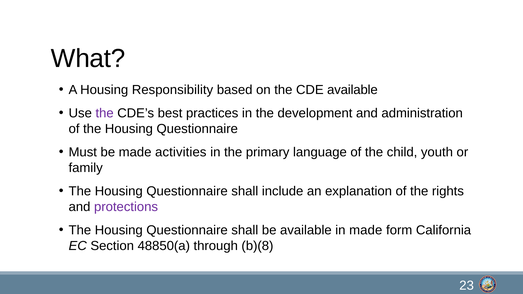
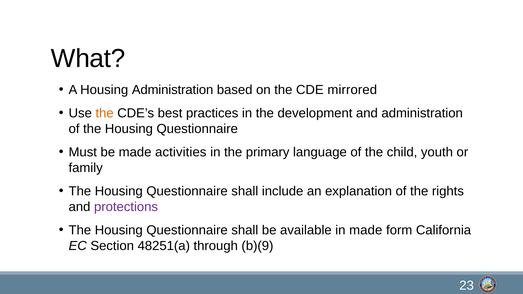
Housing Responsibility: Responsibility -> Administration
CDE available: available -> mirrored
the at (105, 113) colour: purple -> orange
48850(a: 48850(a -> 48251(a
b)(8: b)(8 -> b)(9
